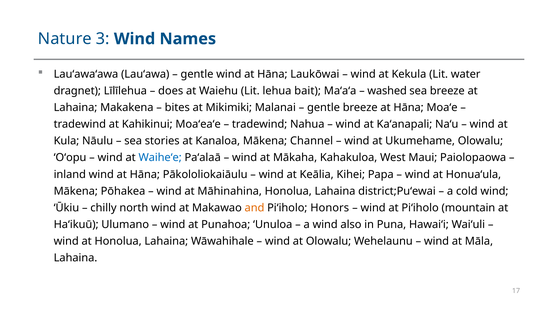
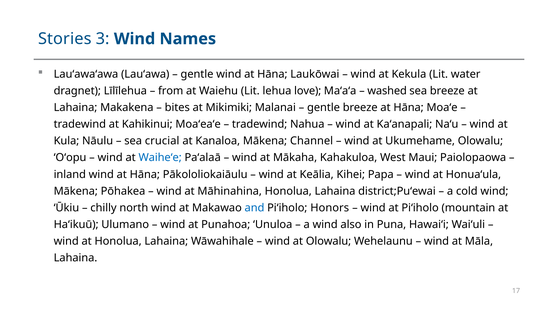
Nature: Nature -> Stories
does: does -> from
bait: bait -> love
stories: stories -> crucial
and colour: orange -> blue
